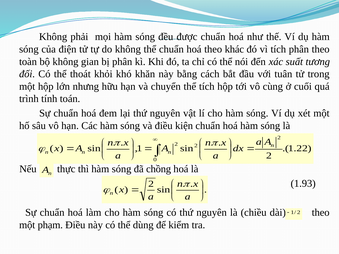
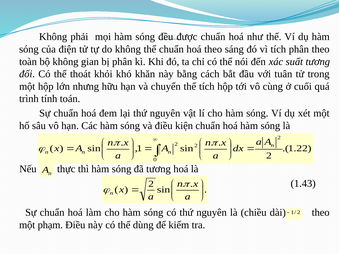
khác: khác -> sáng
đã chồng: chồng -> tương
1.93: 1.93 -> 1.43
